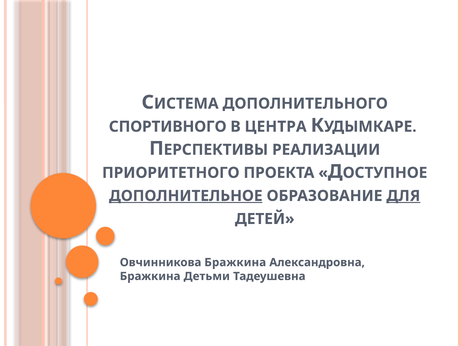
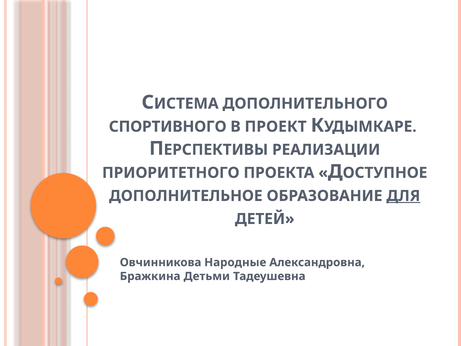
ЦЕНТРА: ЦЕНТРА -> ПРОЕКТ
ДОПОЛНИТЕЛЬНОЕ underline: present -> none
Овчинникова Бражкина: Бражкина -> Народные
